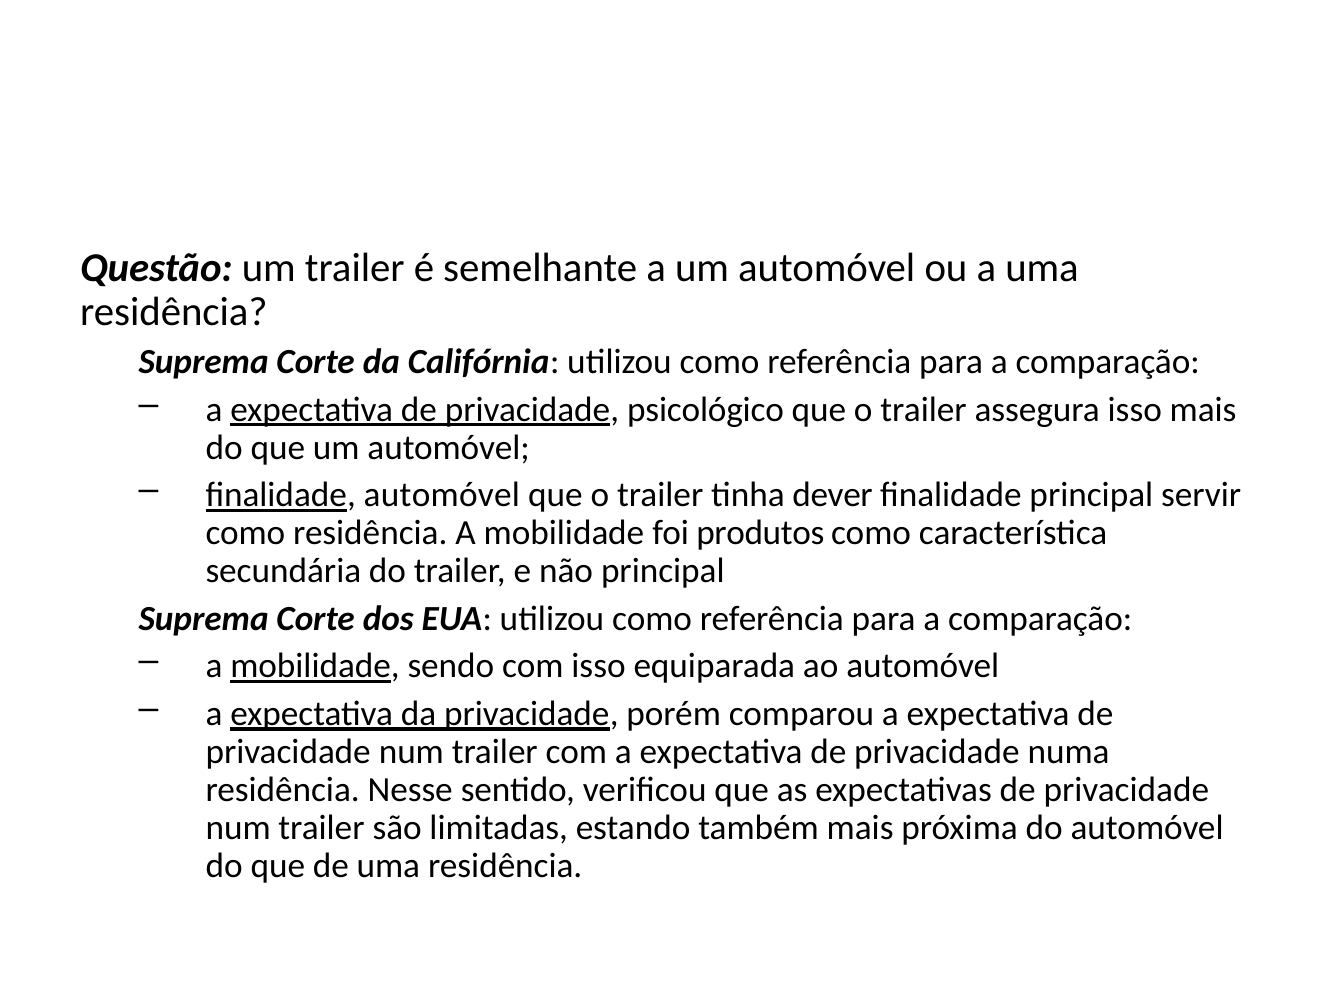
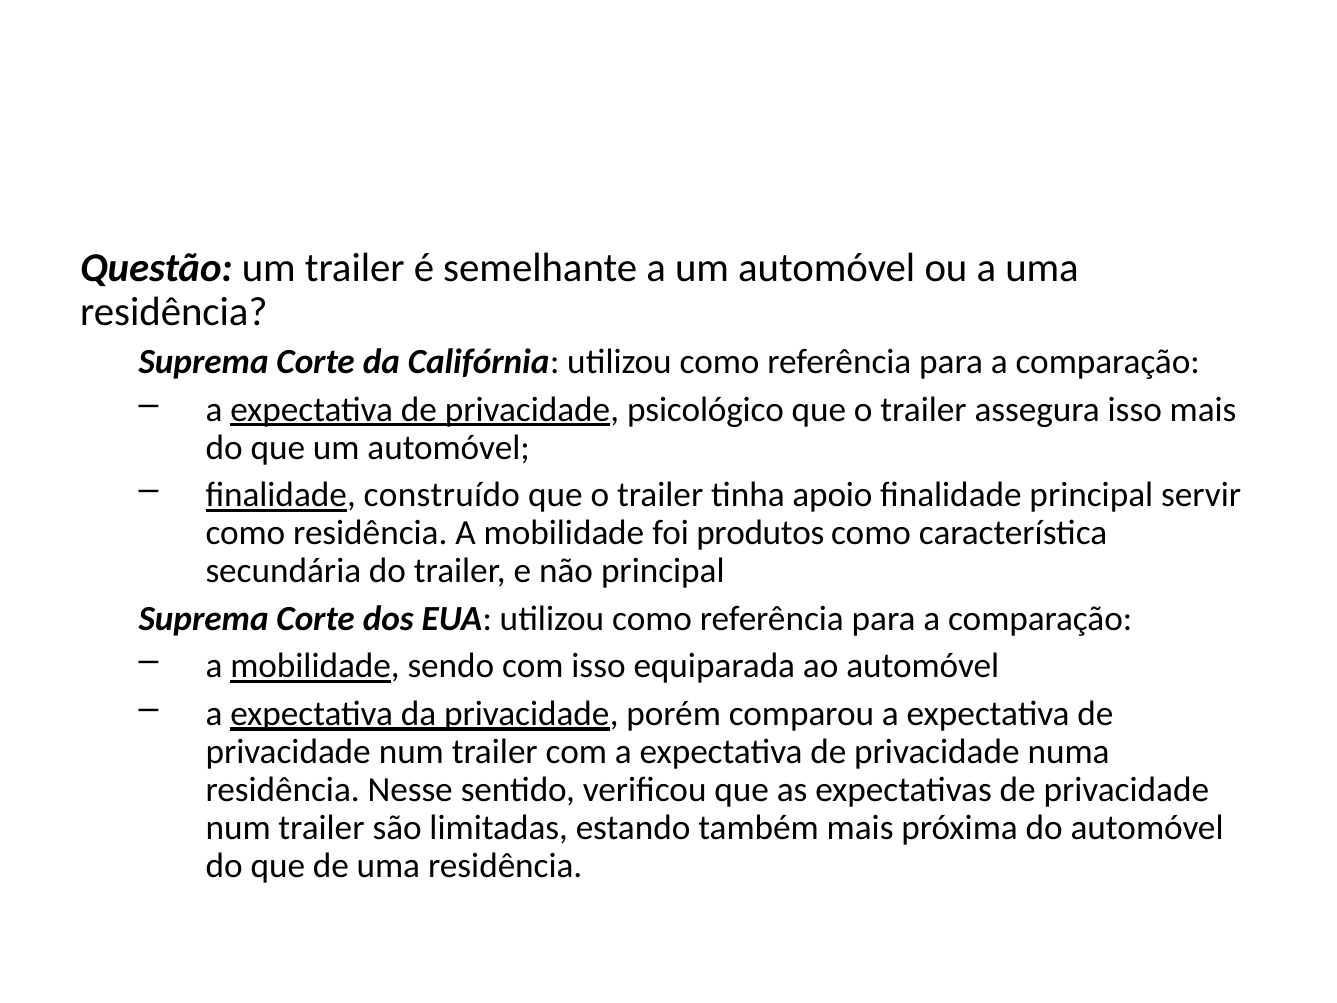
finalidade automóvel: automóvel -> construído
dever: dever -> apoio
